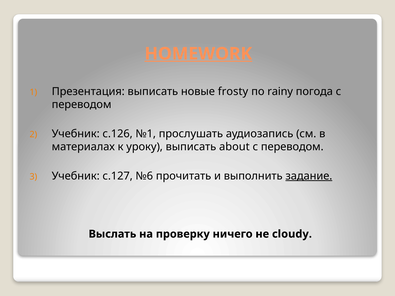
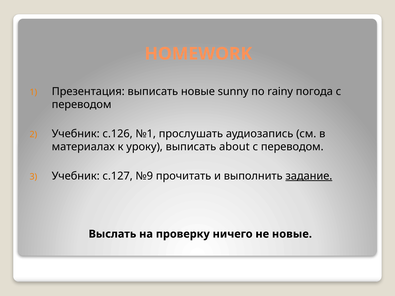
HOMEWORK underline: present -> none
frosty: frosty -> sunny
№6: №6 -> №9
не cloudy: cloudy -> новые
